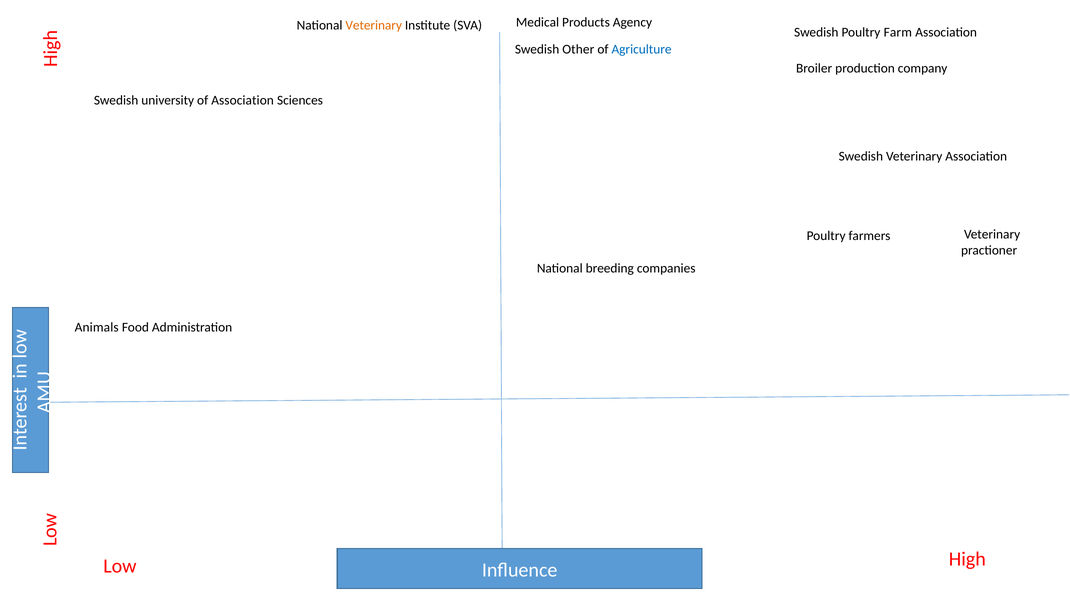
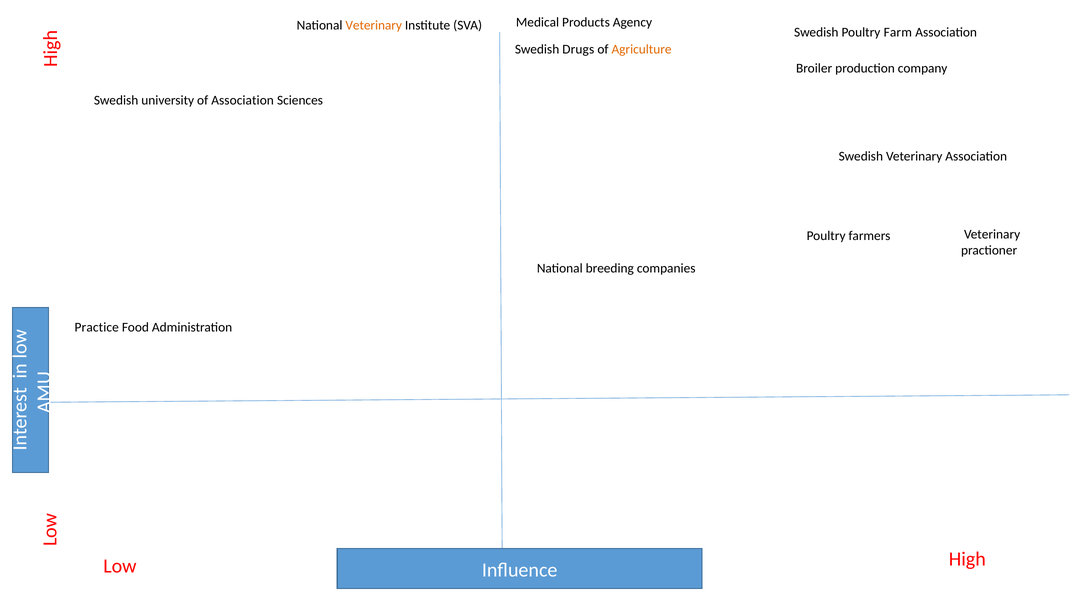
Other: Other -> Drugs
Agriculture colour: blue -> orange
Animals: Animals -> Practice
